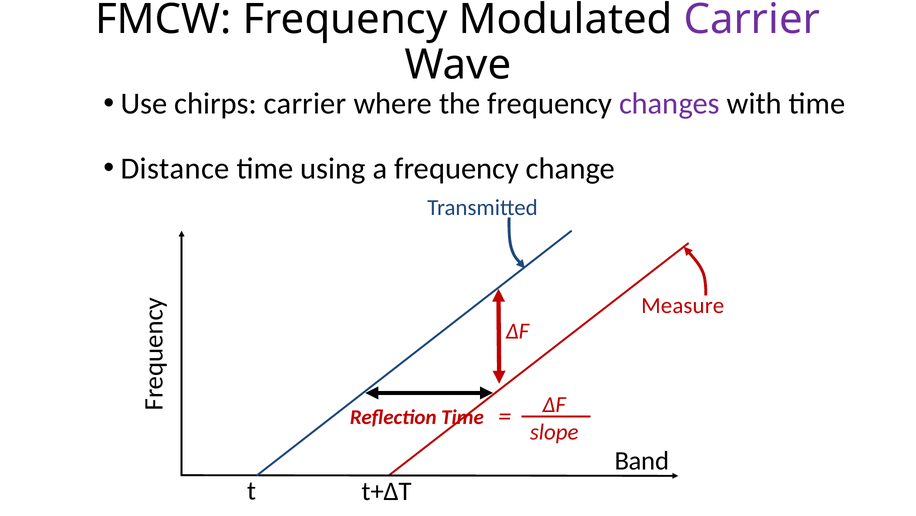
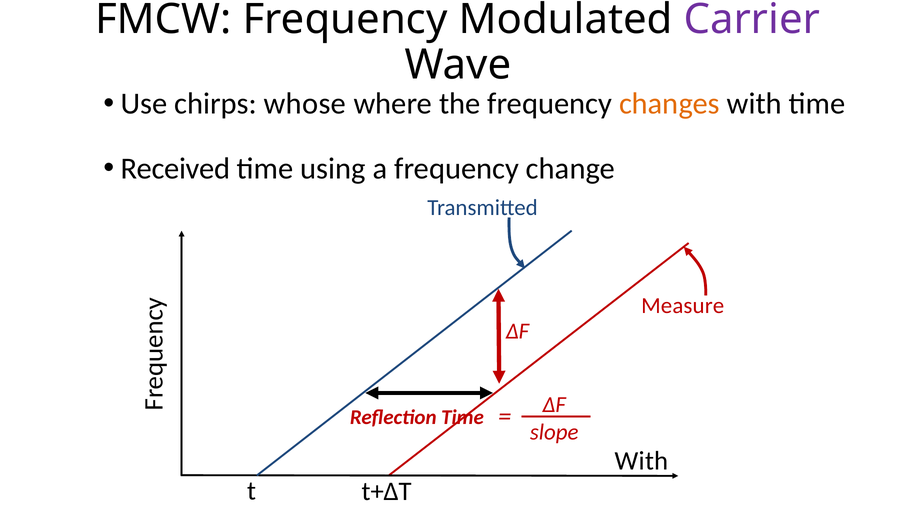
chirps carrier: carrier -> whose
changes colour: purple -> orange
Distance: Distance -> Received
Band at (642, 460): Band -> With
